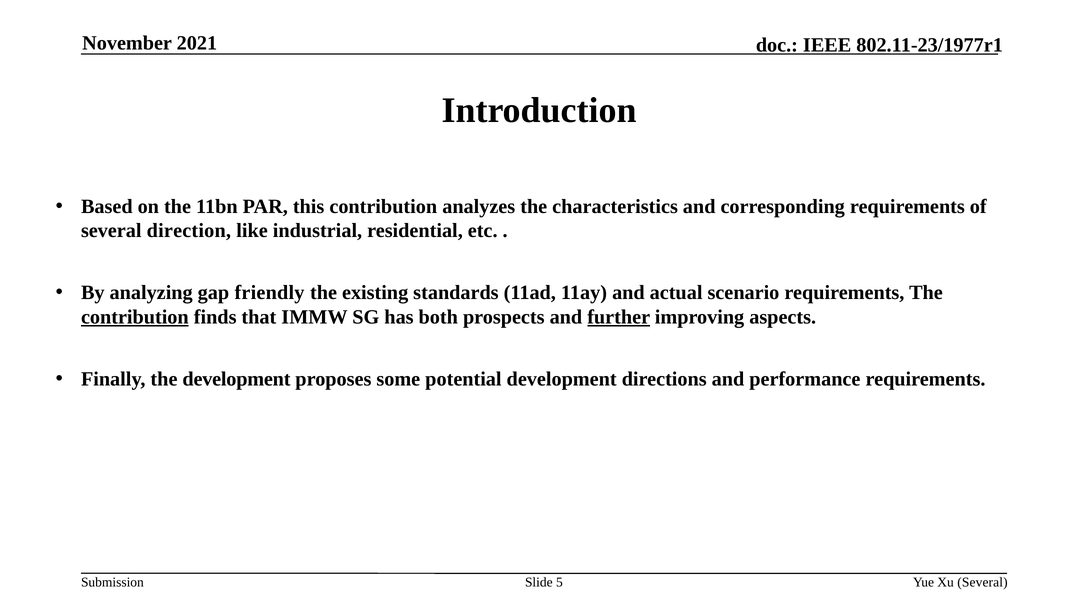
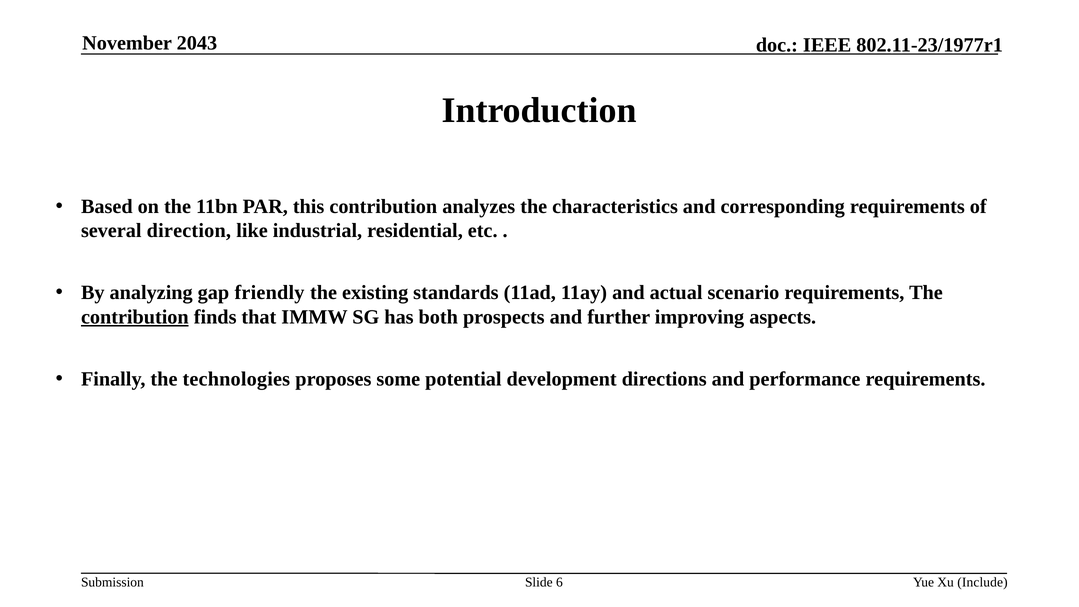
2021: 2021 -> 2043
further underline: present -> none
the development: development -> technologies
5: 5 -> 6
Xu Several: Several -> Include
